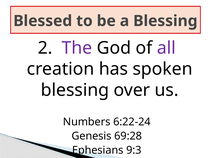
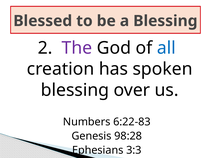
all colour: purple -> blue
6:22-24: 6:22-24 -> 6:22-83
69:28: 69:28 -> 98:28
9:3: 9:3 -> 3:3
